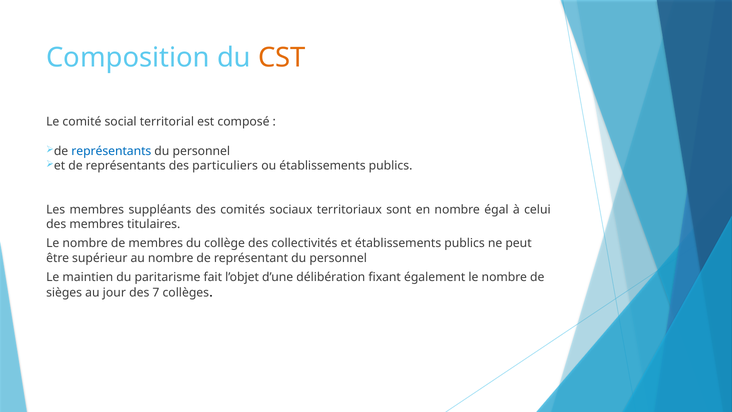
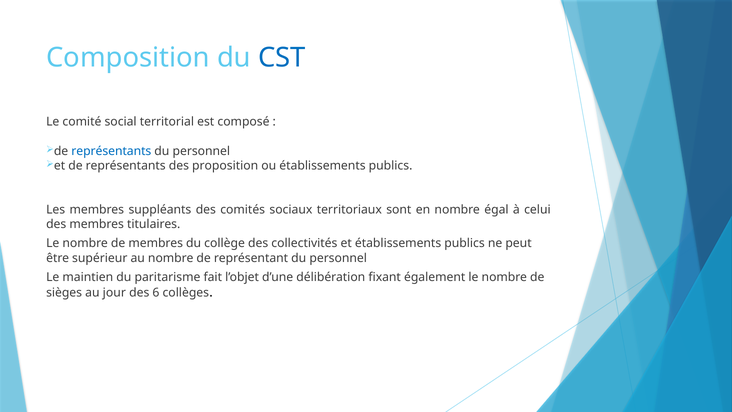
CST colour: orange -> blue
particuliers: particuliers -> proposition
7: 7 -> 6
